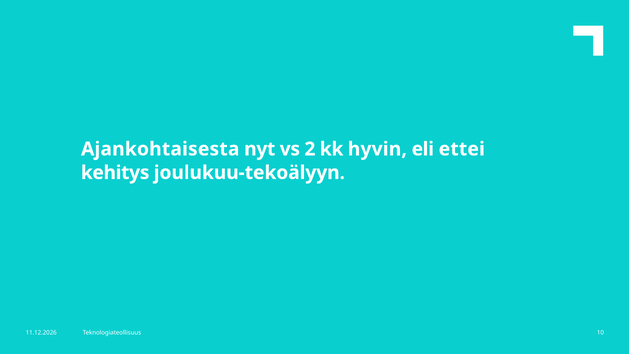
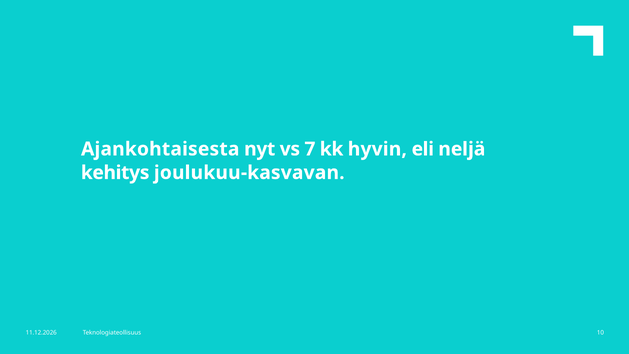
2: 2 -> 7
ettei: ettei -> neljä
joulukuu-tekoälyyn: joulukuu-tekoälyyn -> joulukuu-kasvavan
